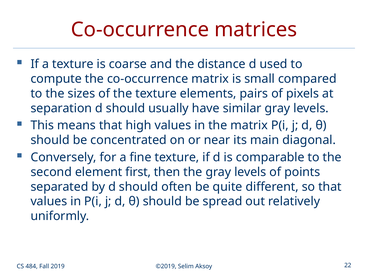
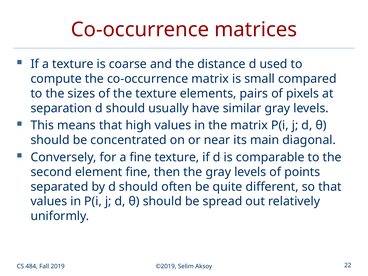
element first: first -> fine
